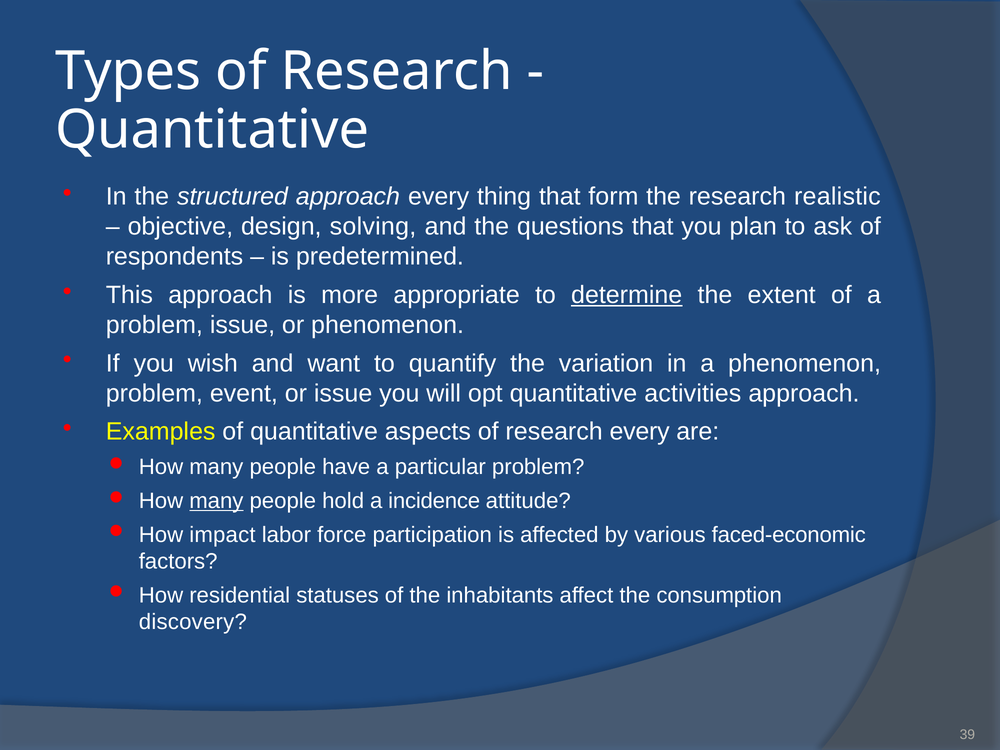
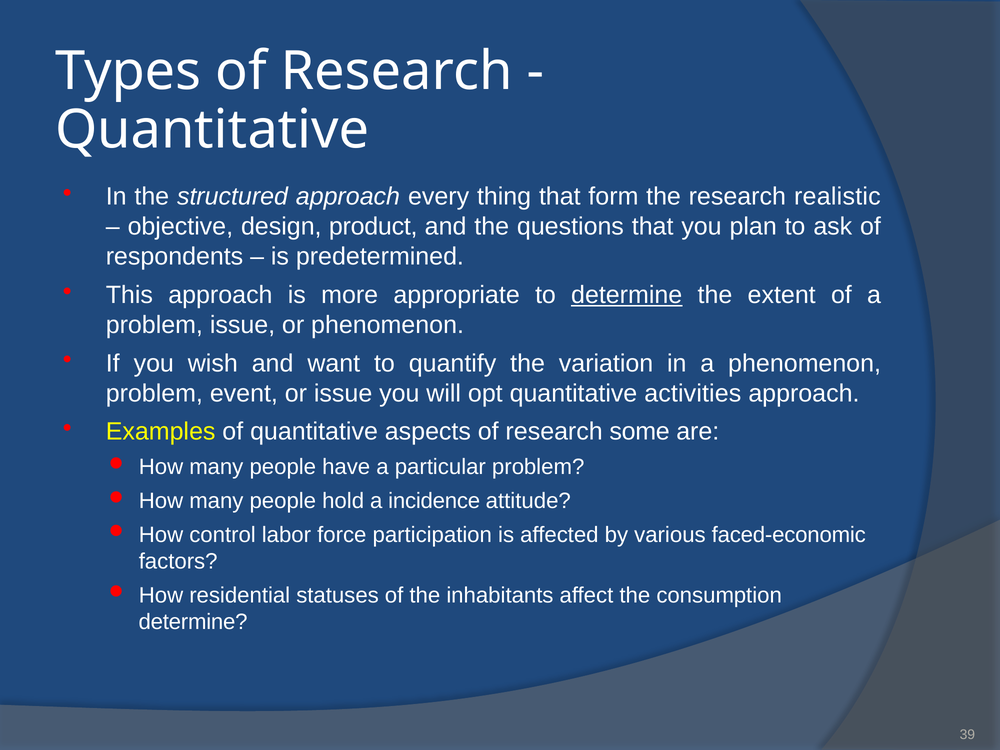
solving: solving -> product
research every: every -> some
many at (216, 501) underline: present -> none
impact: impact -> control
discovery at (193, 622): discovery -> determine
